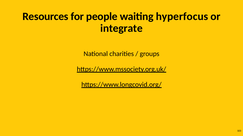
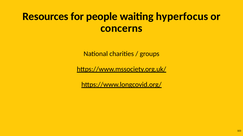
integrate: integrate -> concerns
